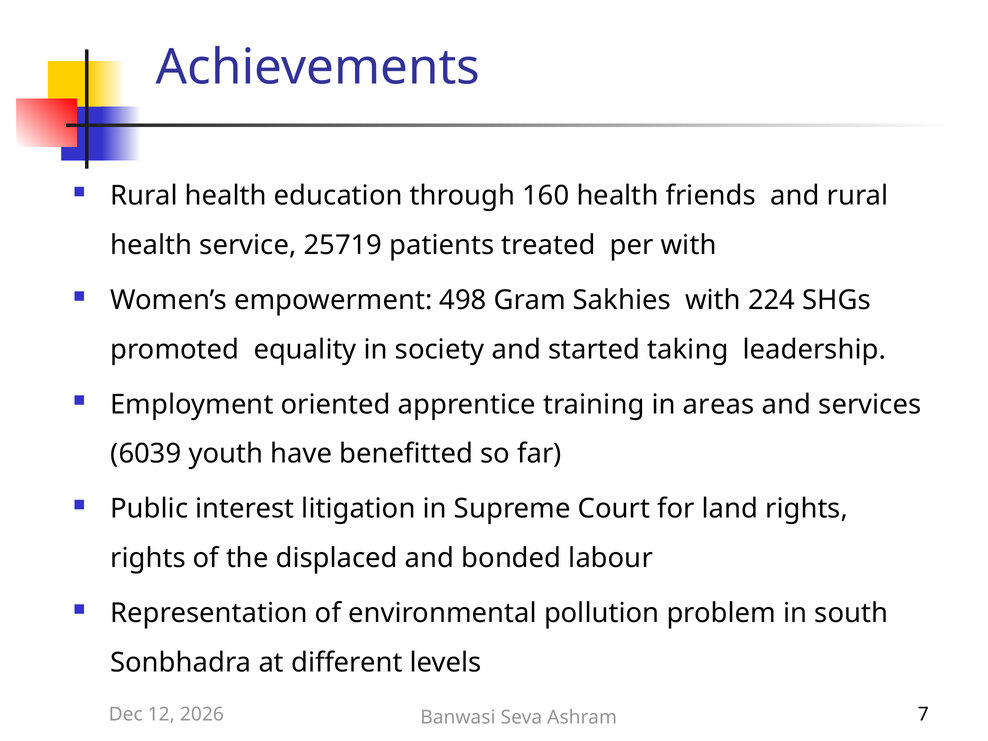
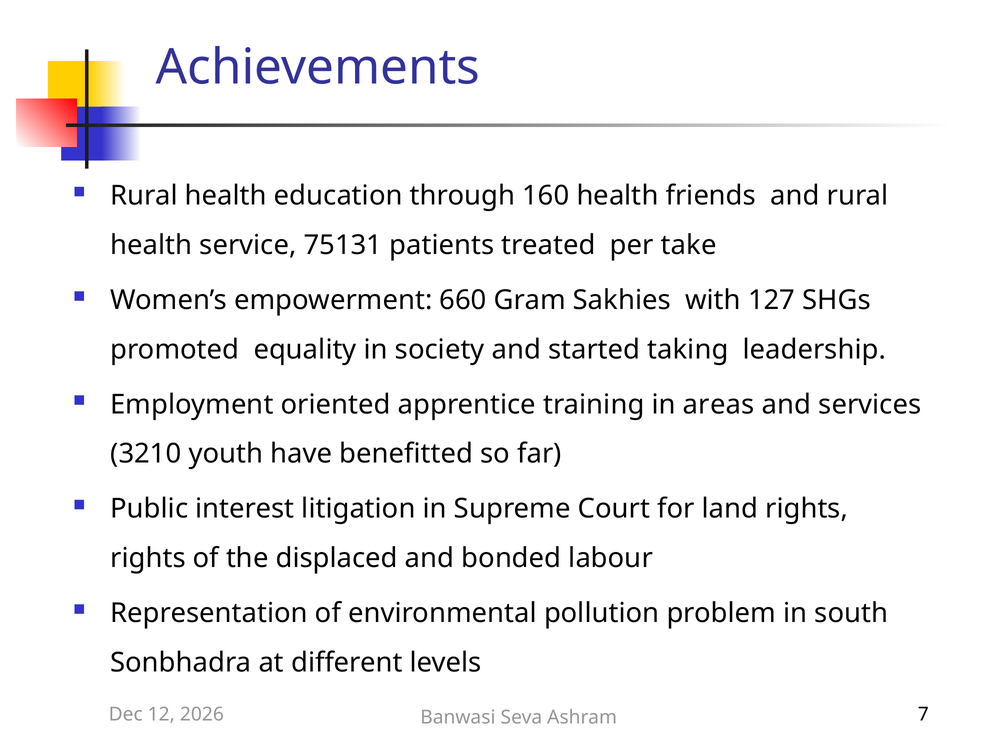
25719: 25719 -> 75131
per with: with -> take
498: 498 -> 660
224: 224 -> 127
6039: 6039 -> 3210
